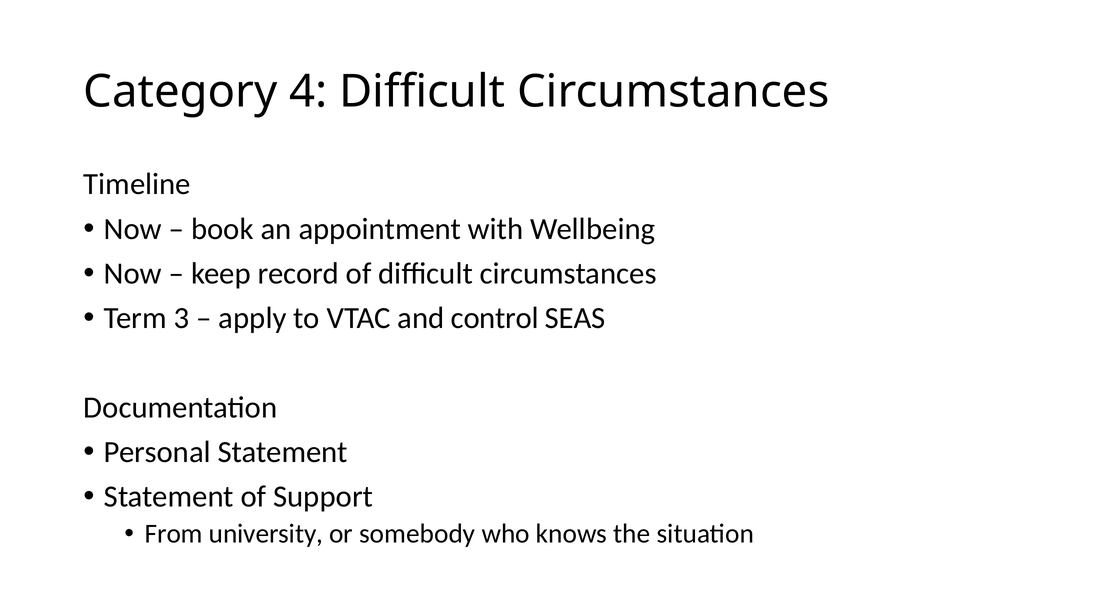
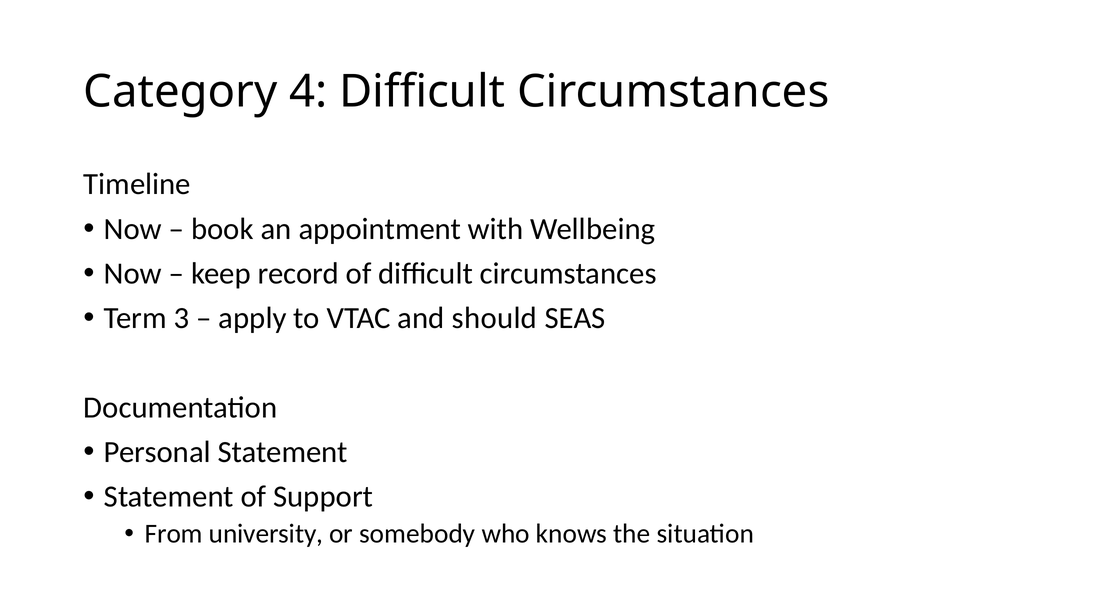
control: control -> should
